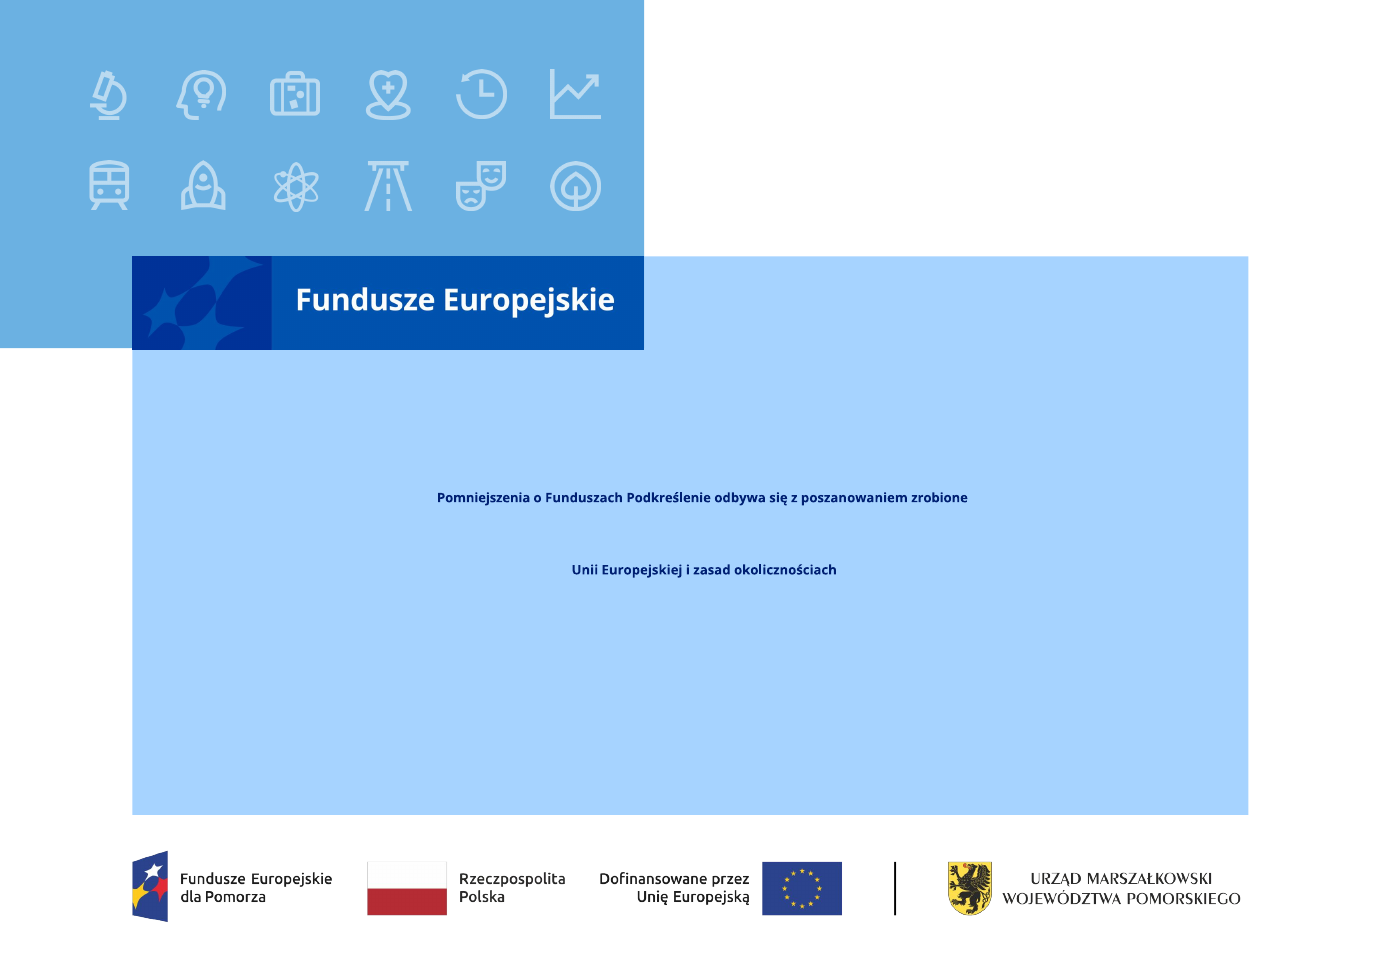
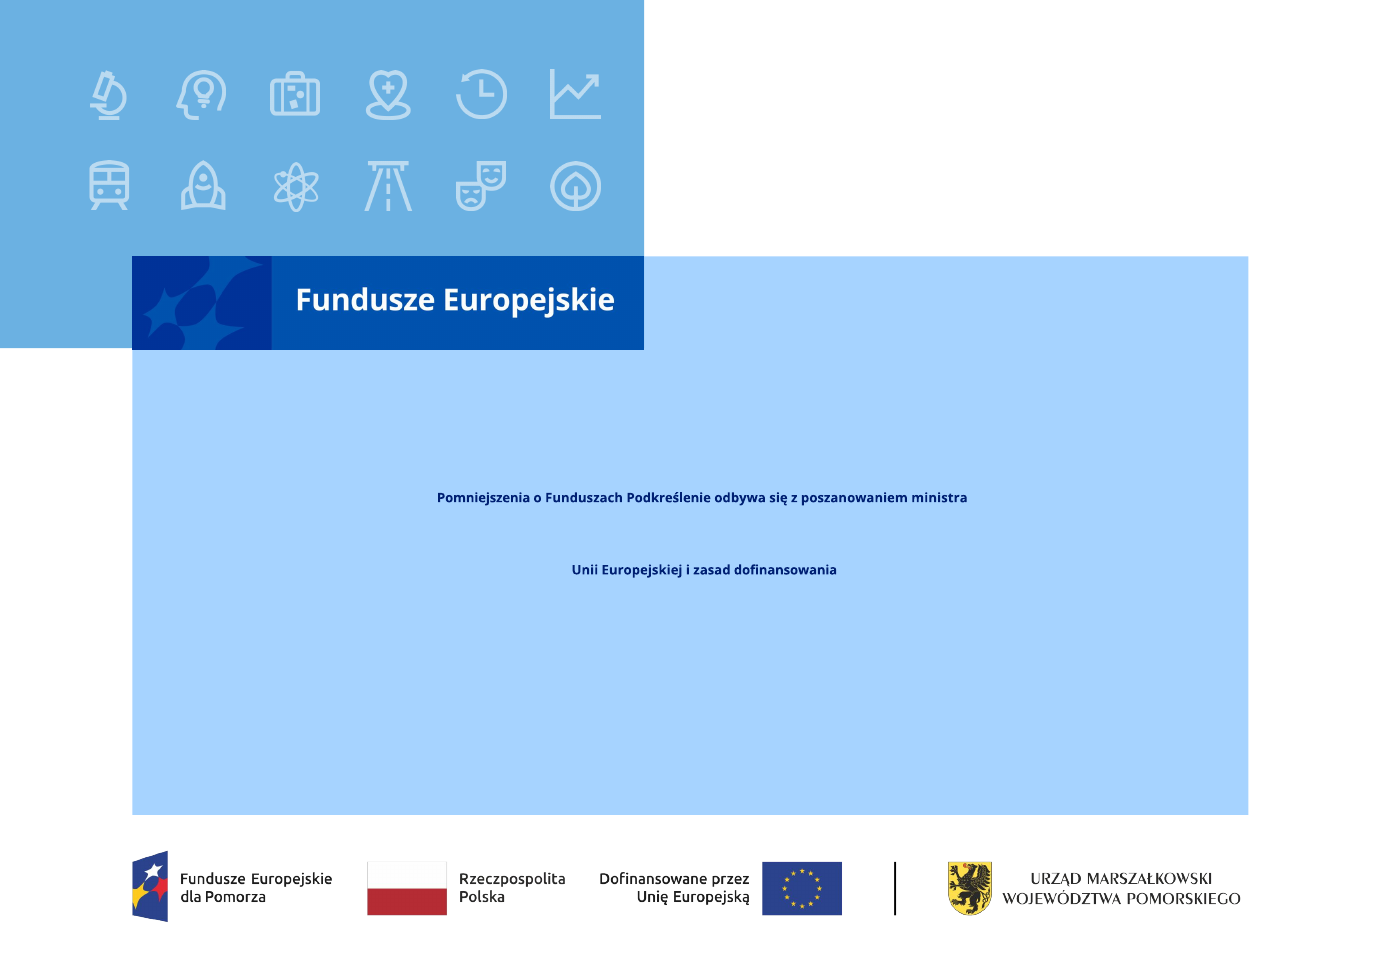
zrobione: zrobione -> ministra
okolicznościach: okolicznościach -> dofinansowania
